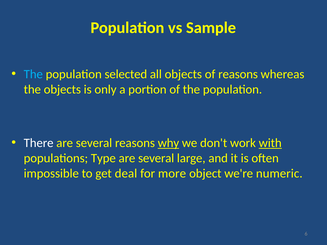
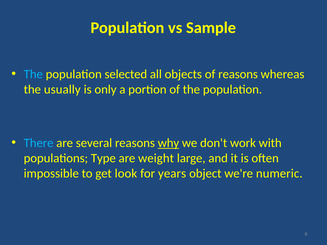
the objects: objects -> usually
There colour: white -> light blue
with underline: present -> none
several at (156, 158): several -> weight
deal: deal -> look
more: more -> years
